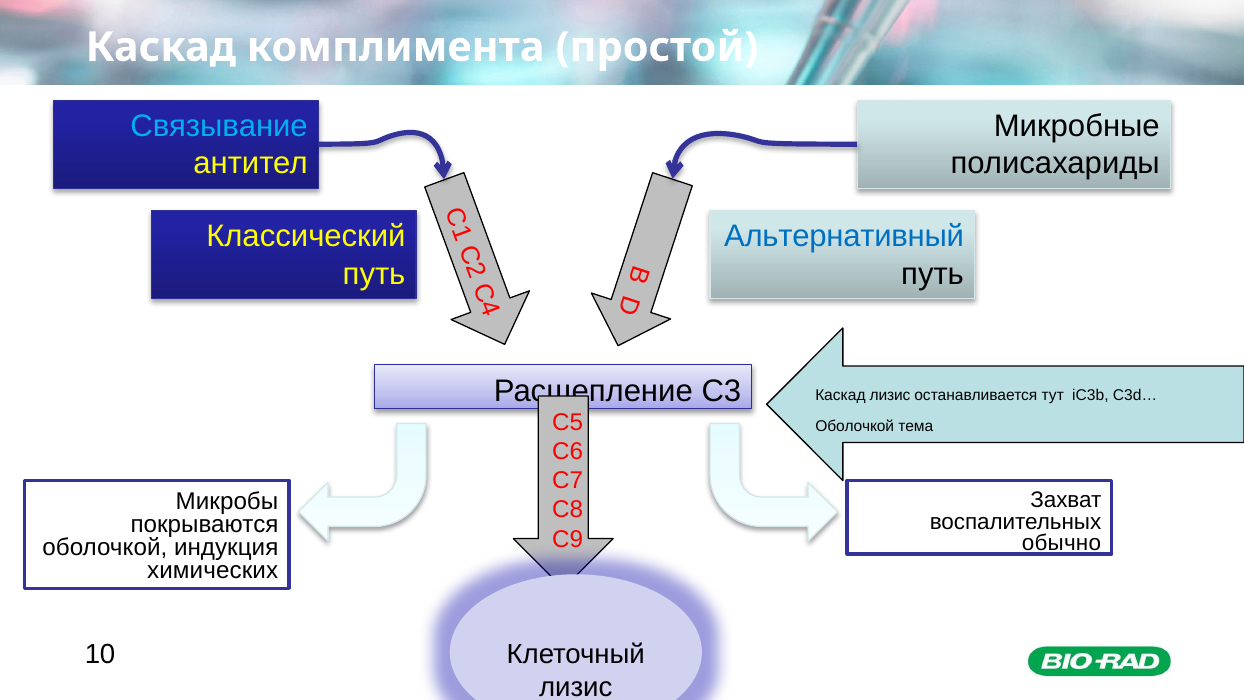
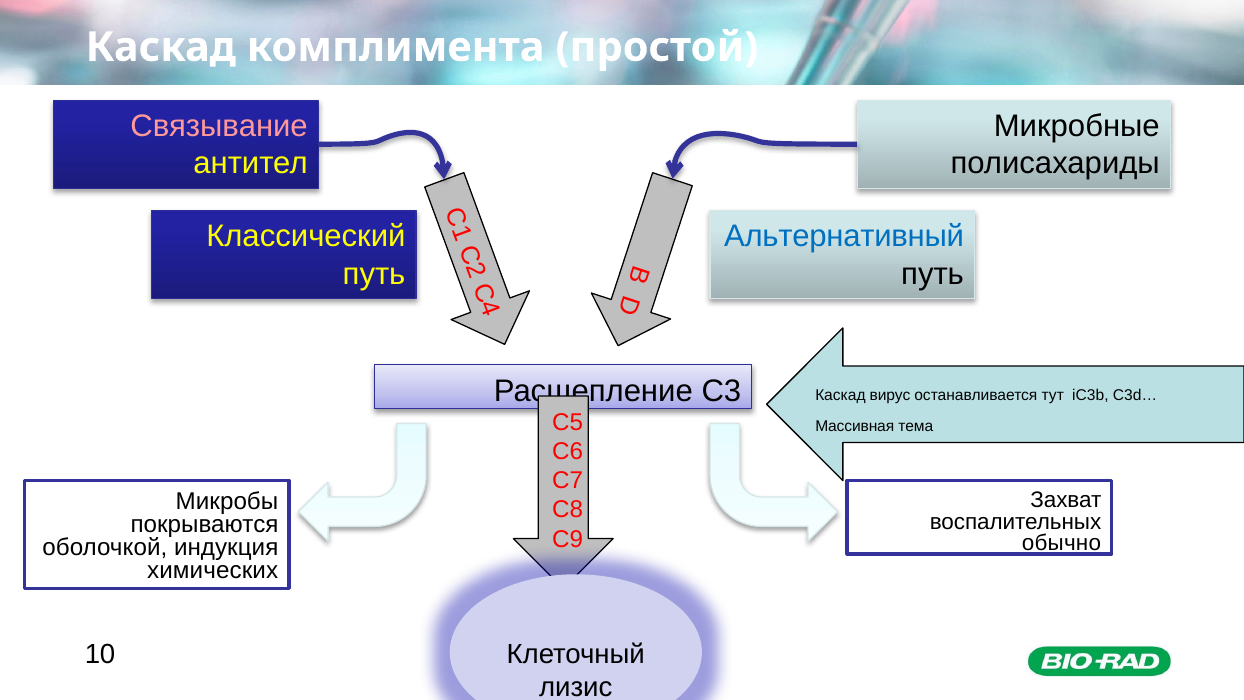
Связывание colour: light blue -> pink
Каскад лизис: лизис -> вирус
Оболочкой at (855, 427): Оболочкой -> Массивная
